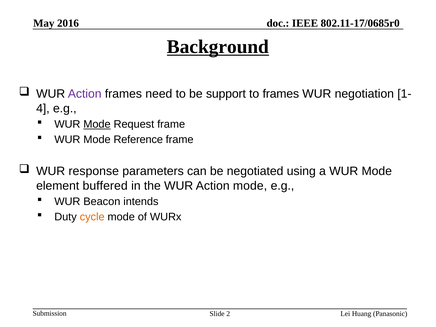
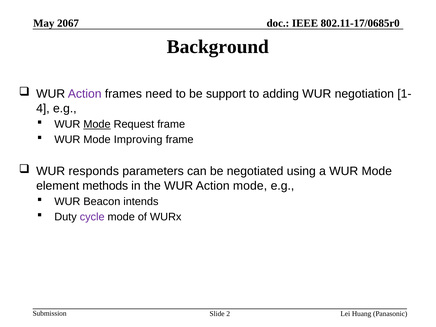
2016: 2016 -> 2067
Background underline: present -> none
to frames: frames -> adding
Reference: Reference -> Improving
response: response -> responds
buffered: buffered -> methods
cycle colour: orange -> purple
